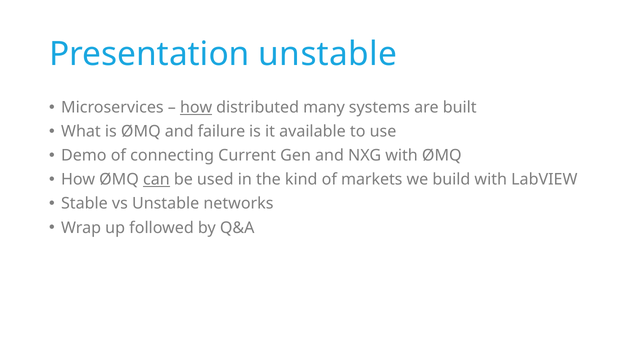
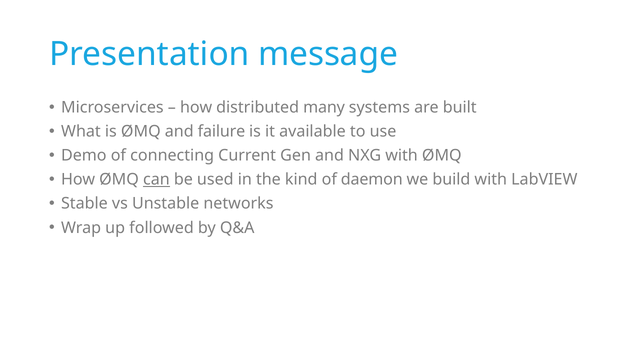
Presentation unstable: unstable -> message
how at (196, 107) underline: present -> none
markets: markets -> daemon
